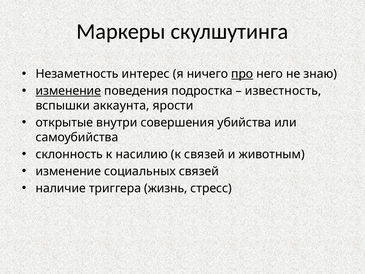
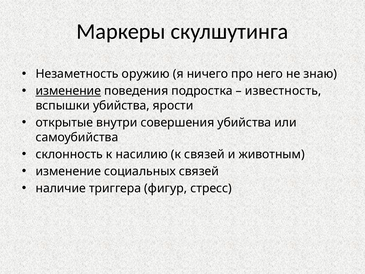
интерес: интерес -> оружию
про underline: present -> none
вспышки аккаунта: аккаунта -> убийства
жизнь: жизнь -> фигур
